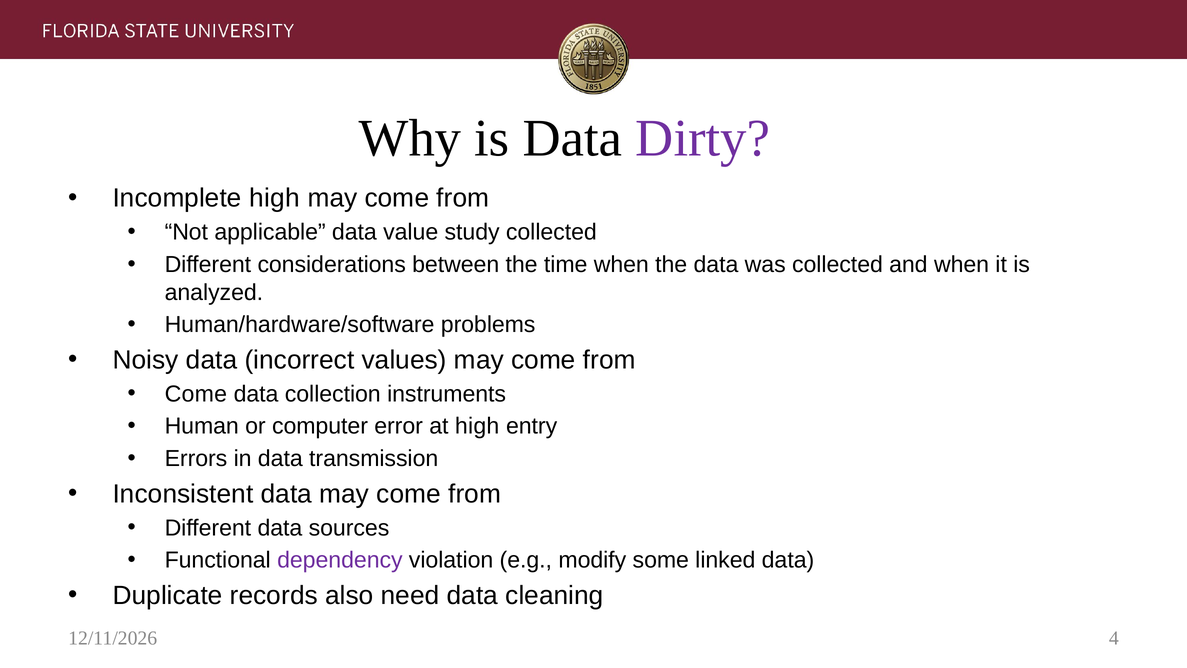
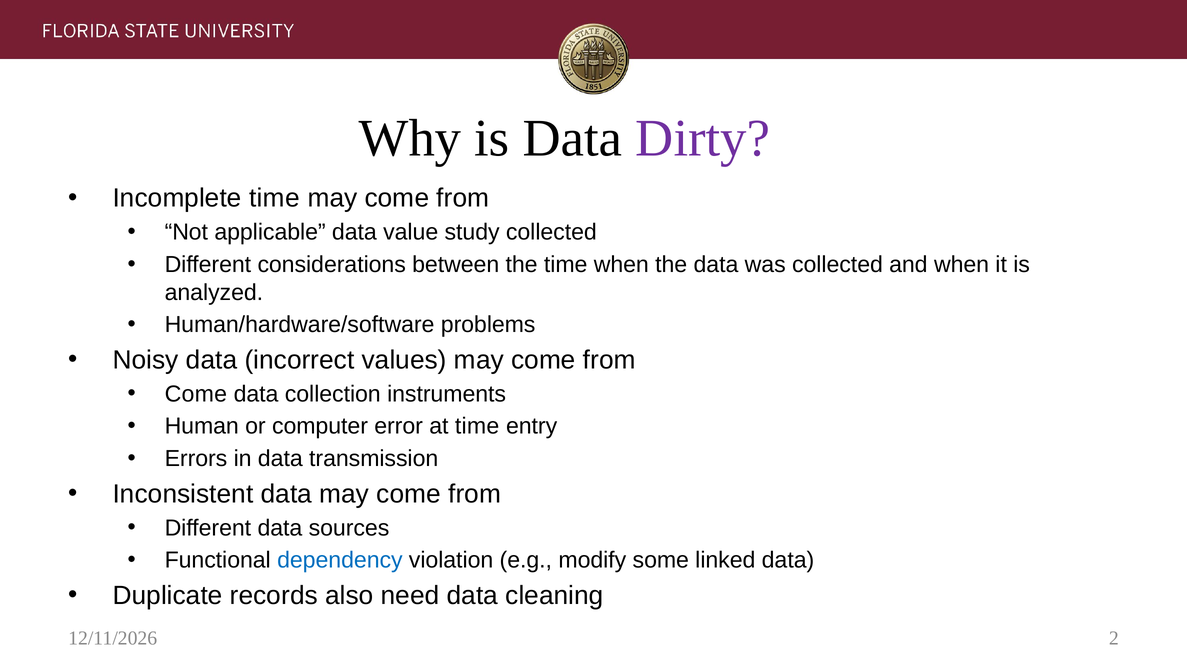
Incomplete high: high -> time
at high: high -> time
dependency colour: purple -> blue
4: 4 -> 2
